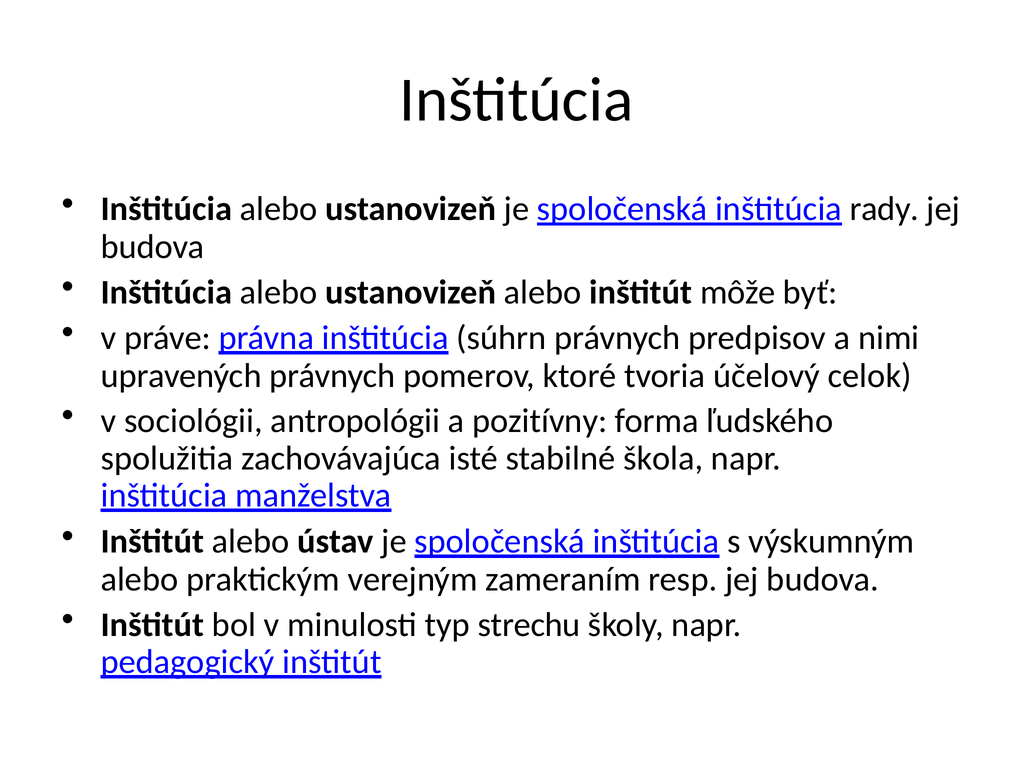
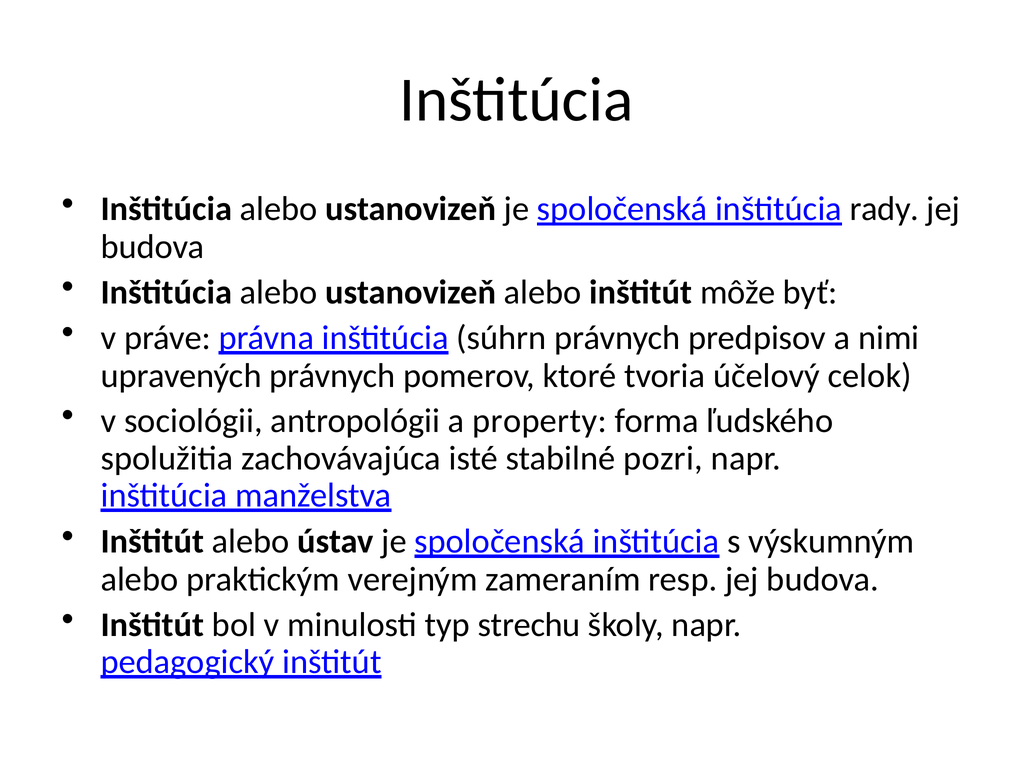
pozitívny: pozitívny -> property
škola: škola -> pozri
